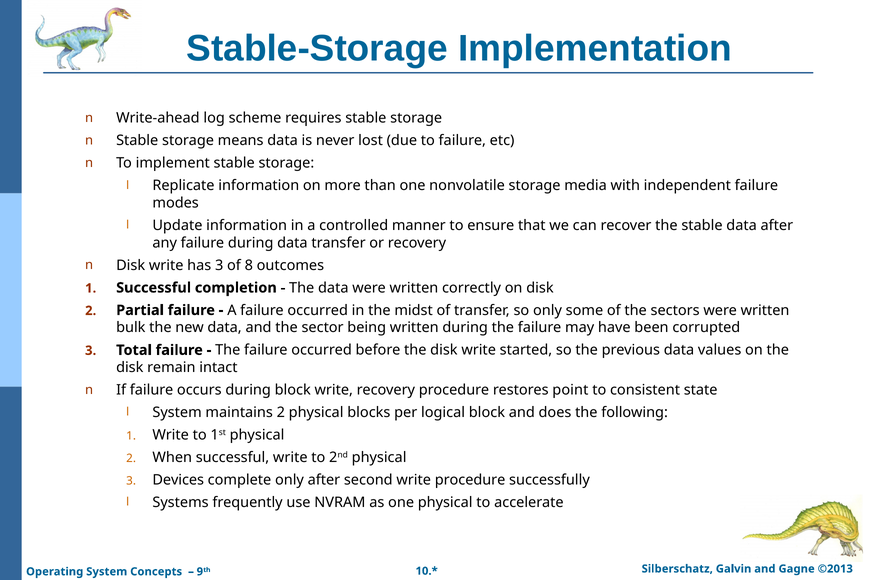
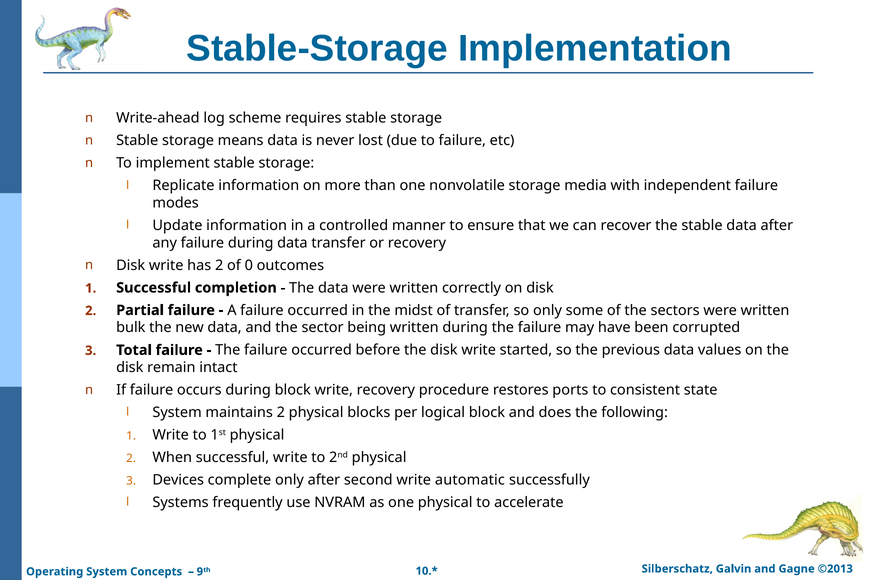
has 3: 3 -> 2
8: 8 -> 0
point: point -> ports
write procedure: procedure -> automatic
